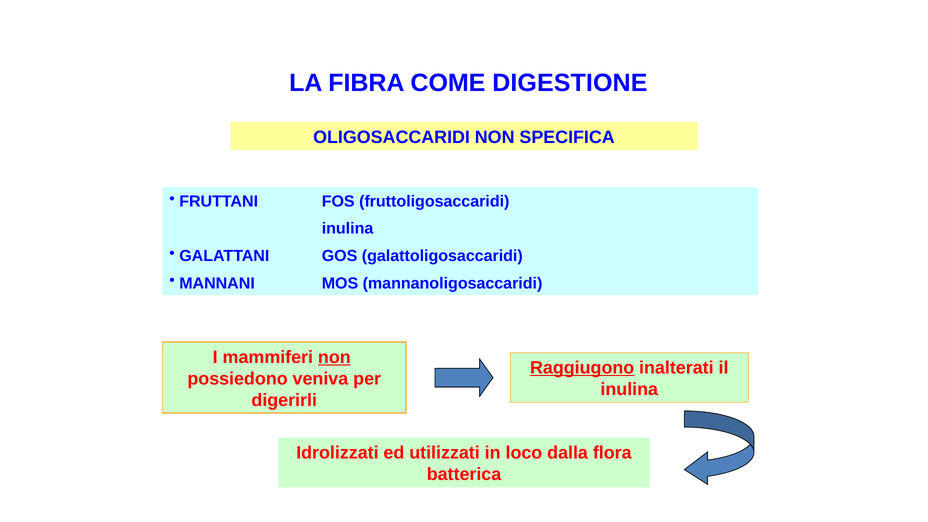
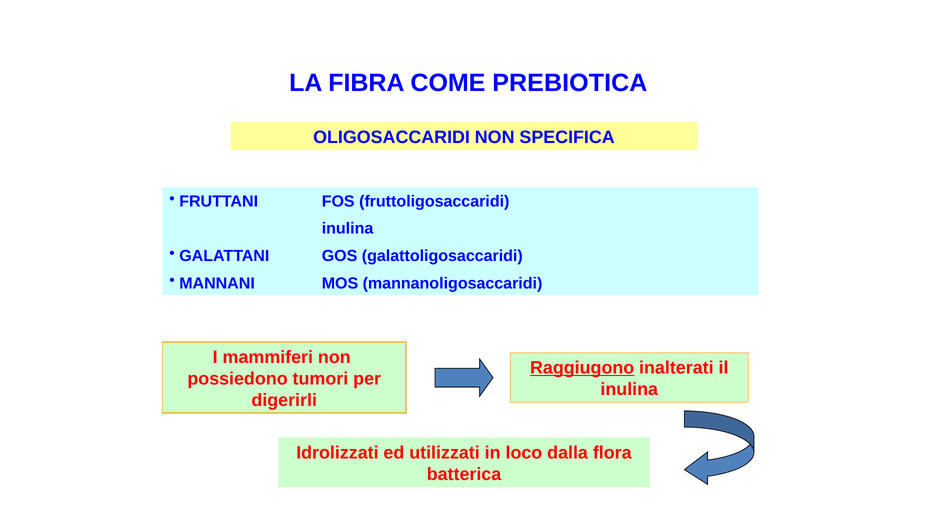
DIGESTIONE: DIGESTIONE -> PREBIOTICA
non at (334, 357) underline: present -> none
veniva: veniva -> tumori
